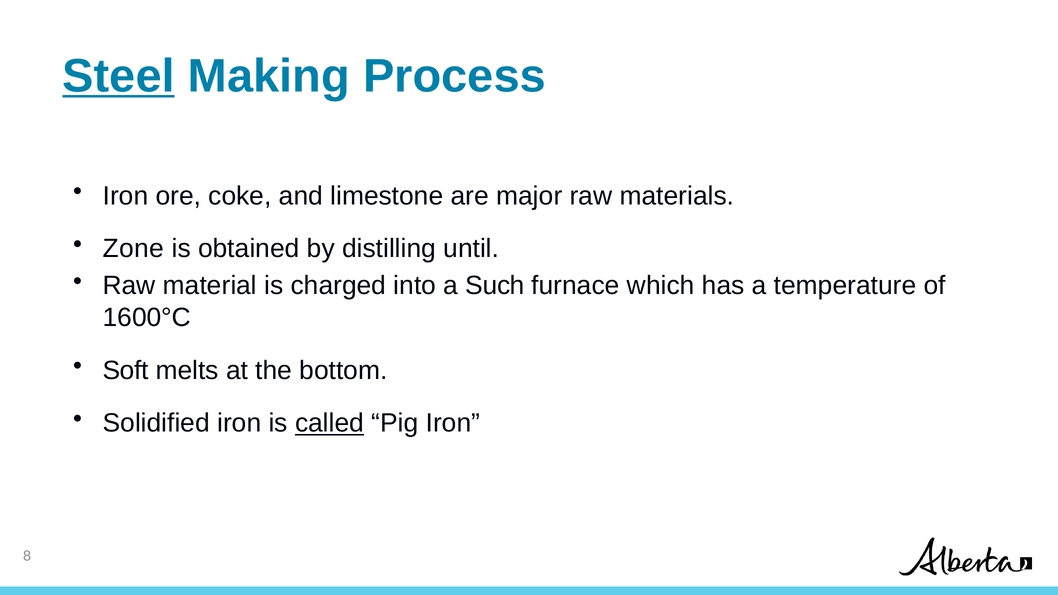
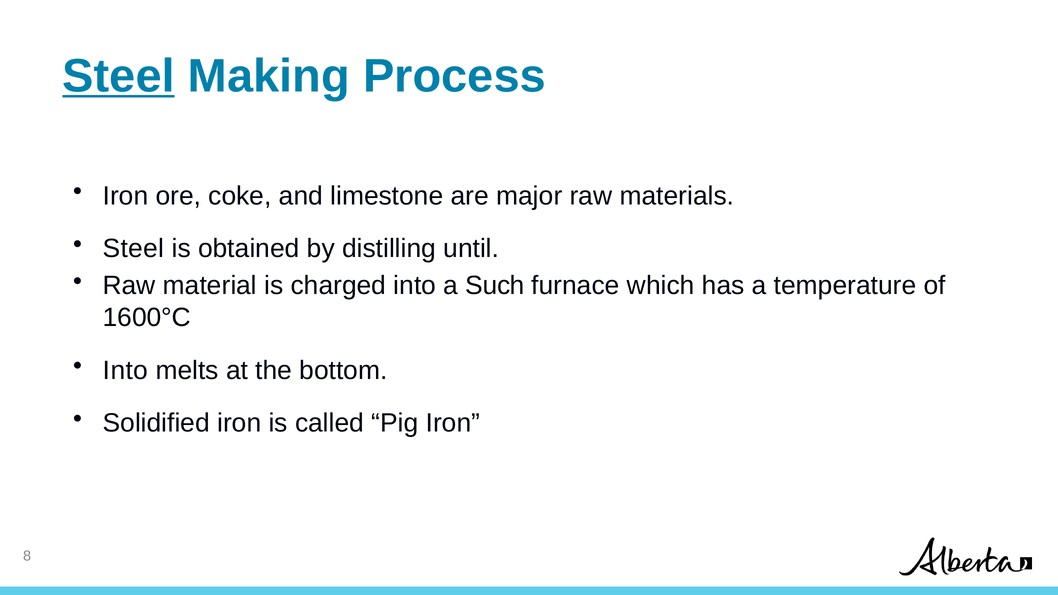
Zone at (133, 249): Zone -> Steel
Soft at (126, 370): Soft -> Into
called underline: present -> none
